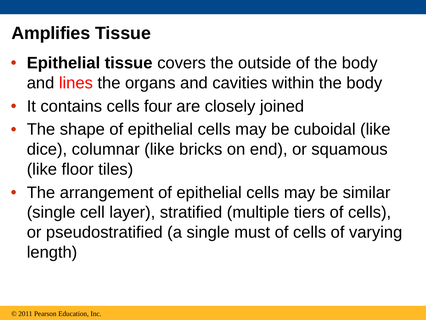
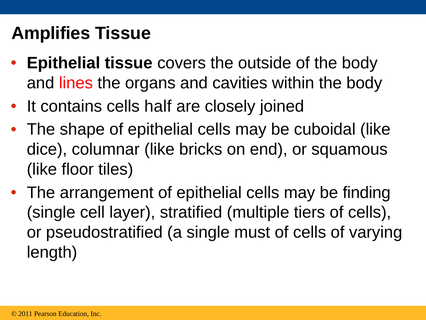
four: four -> half
similar: similar -> finding
